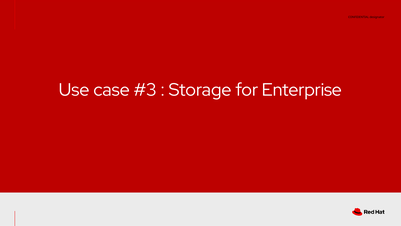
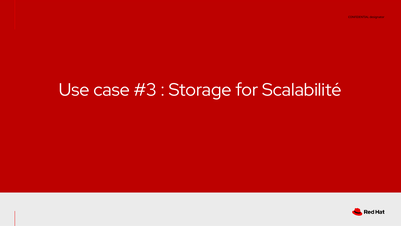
Enterprise: Enterprise -> Scalabilité
